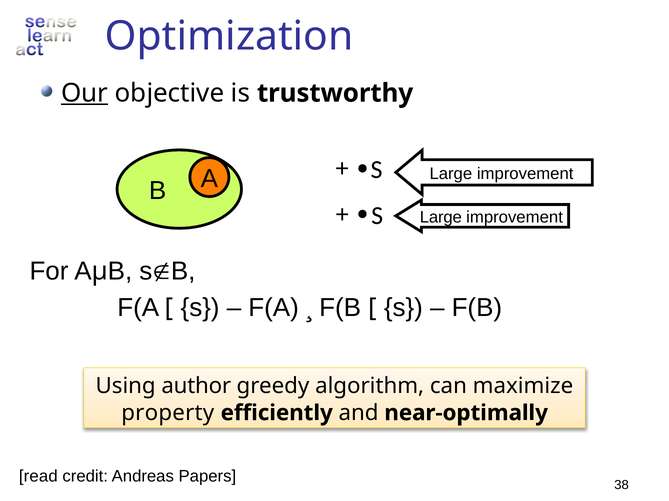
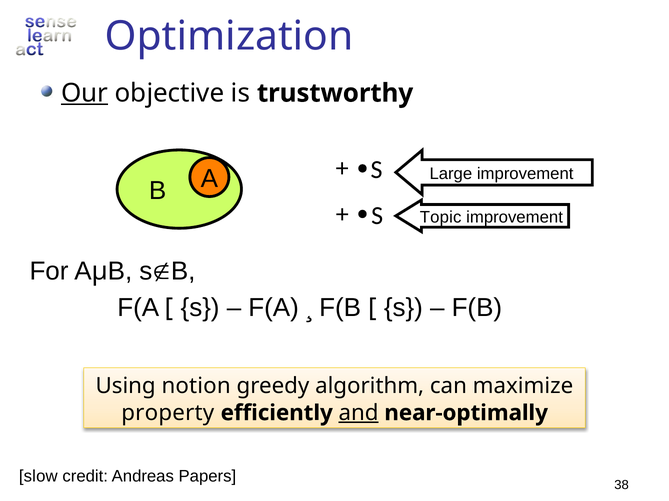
Large at (441, 217): Large -> Topic
author: author -> notion
and underline: none -> present
read: read -> slow
